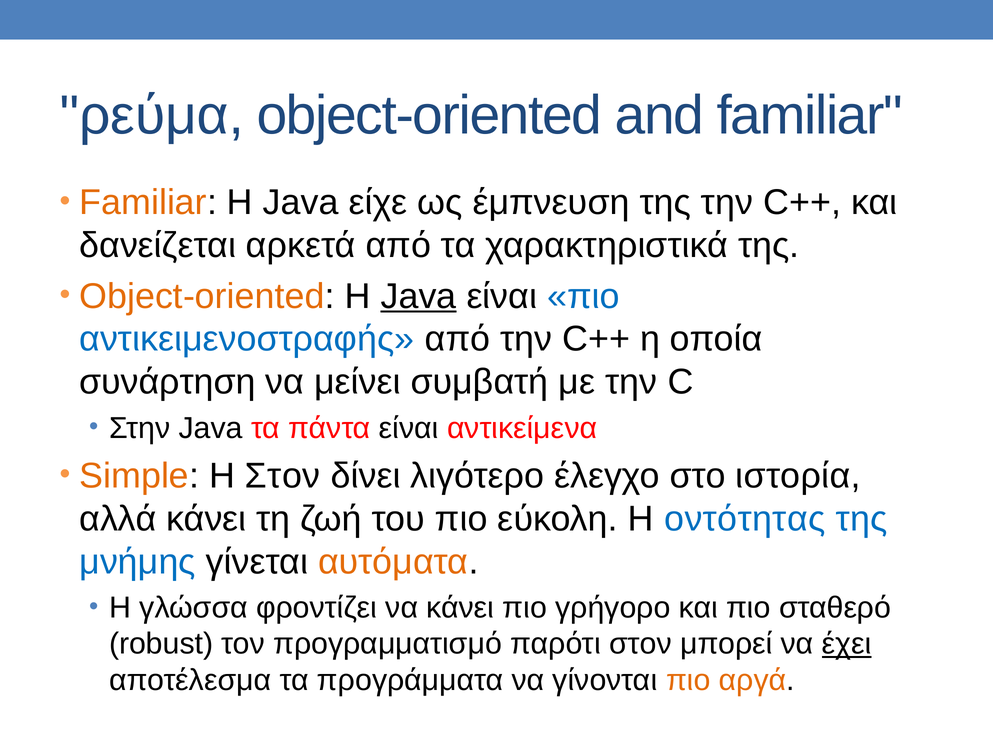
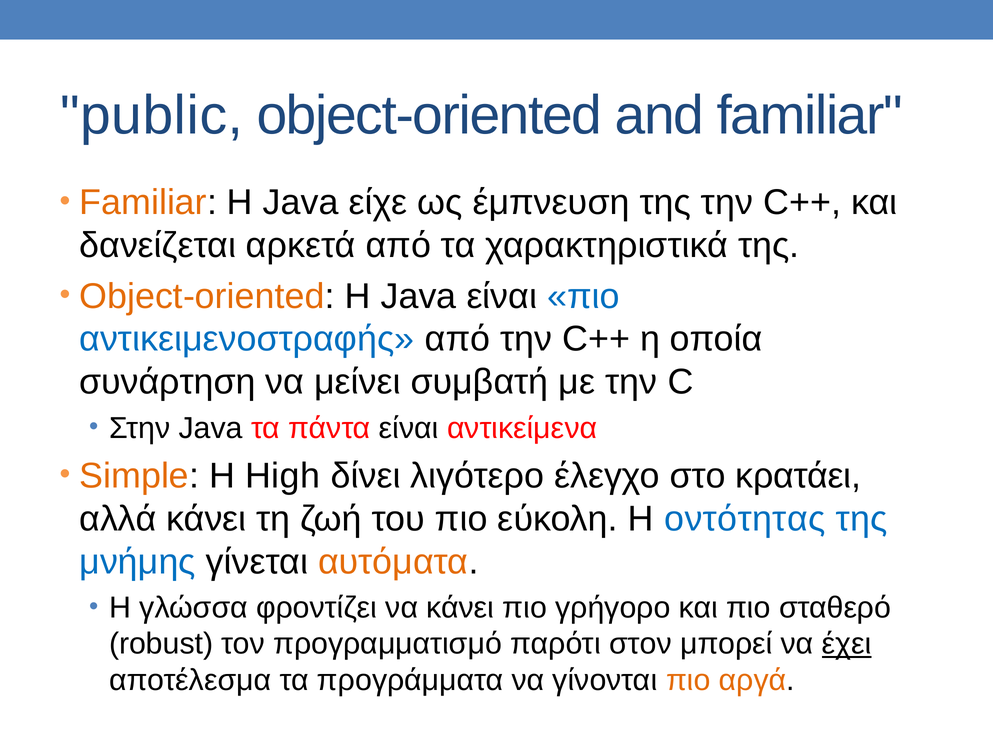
ρεύμα: ρεύμα -> public
Java at (419, 297) underline: present -> none
Η Στον: Στον -> High
ιστορία: ιστορία -> κρατάει
